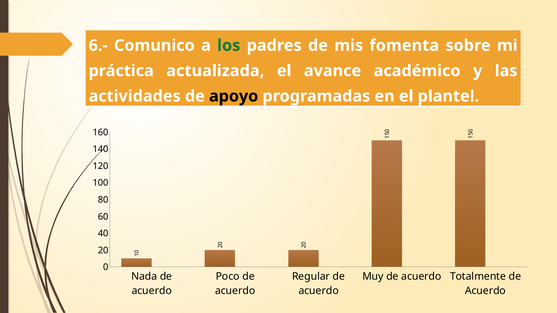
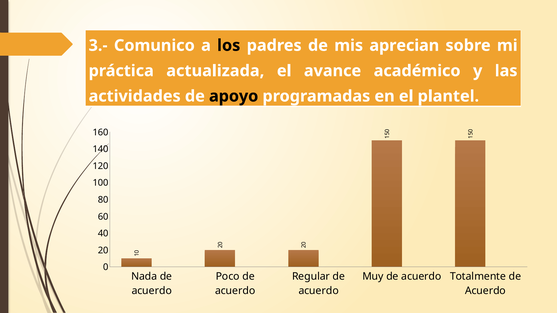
6.-: 6.- -> 3.-
los colour: green -> black
fomenta: fomenta -> aprecian
